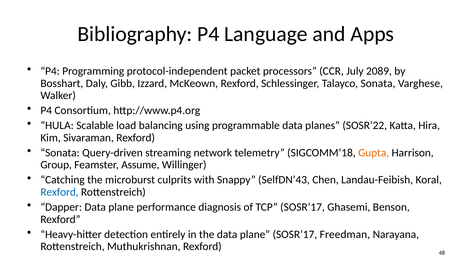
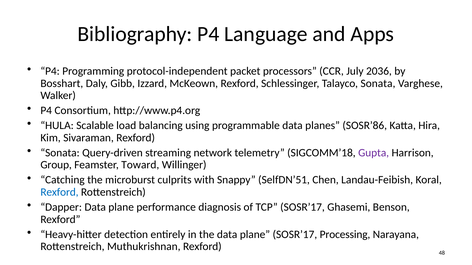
2089: 2089 -> 2036
SOSR’22: SOSR’22 -> SOSR’86
Gupta colour: orange -> purple
Assume: Assume -> Toward
SelfDN’43: SelfDN’43 -> SelfDN’51
Freedman: Freedman -> Processing
